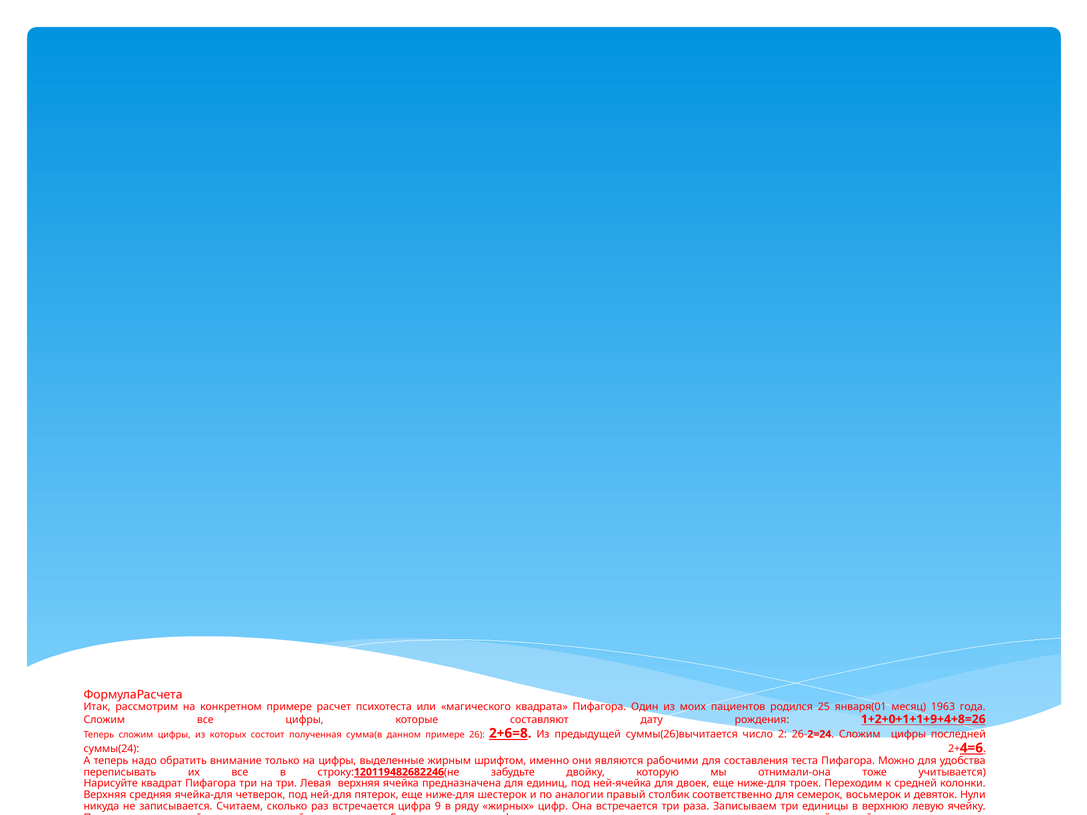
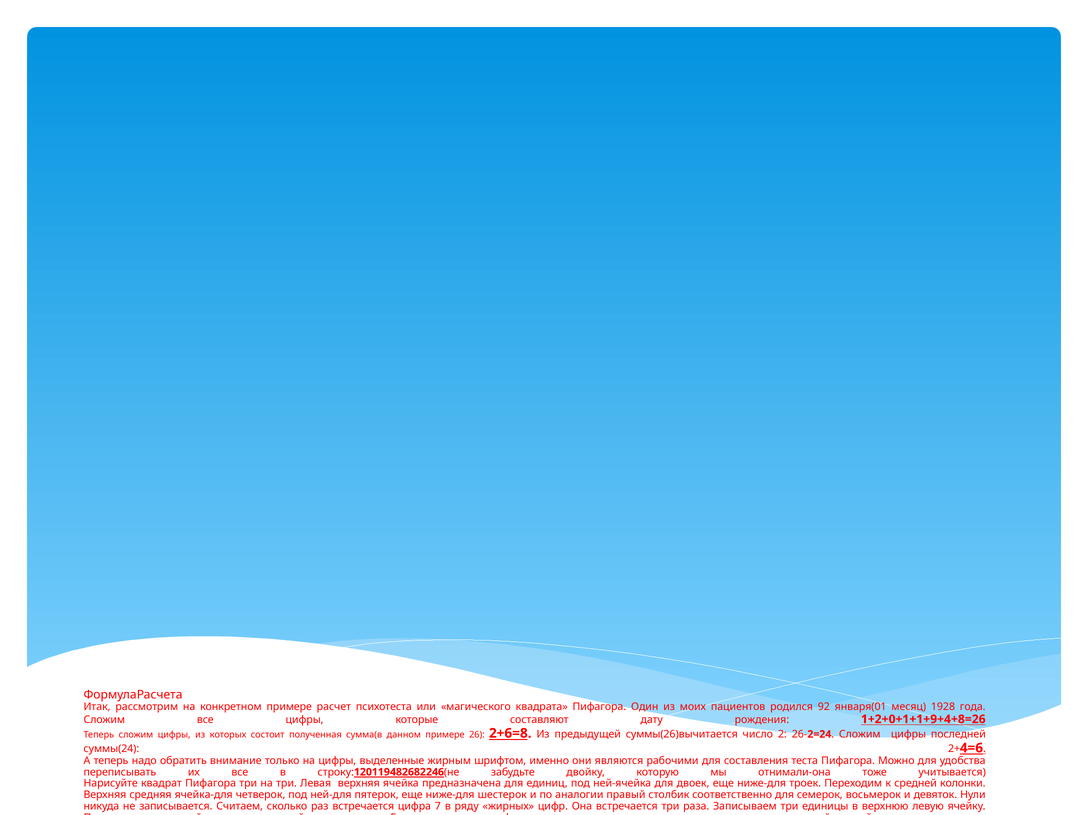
25: 25 -> 92
1963: 1963 -> 1928
9: 9 -> 7
